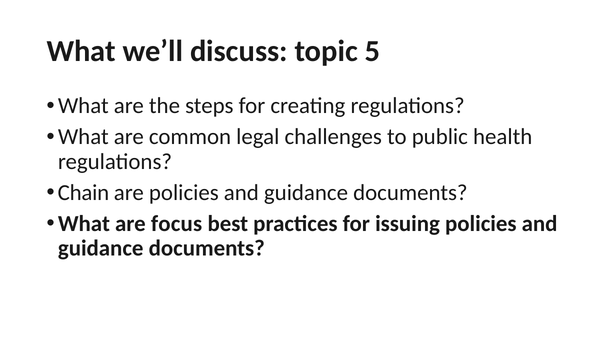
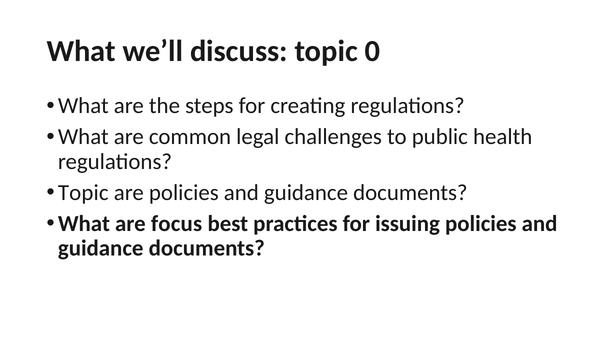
5: 5 -> 0
Chain at (83, 193): Chain -> Topic
